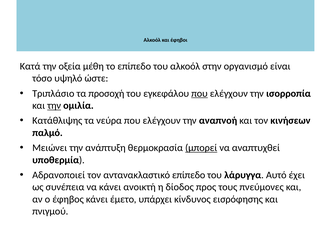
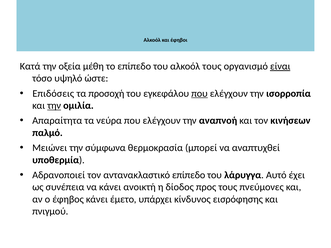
αλκοόλ στην: στην -> τους
είναι underline: none -> present
Τριπλάσιο: Τριπλάσιο -> Επιδόσεις
Κατάθλιψης: Κατάθλιψης -> Απαραίτητα
ανάπτυξη: ανάπτυξη -> σύμφωνα
μπορεί underline: present -> none
